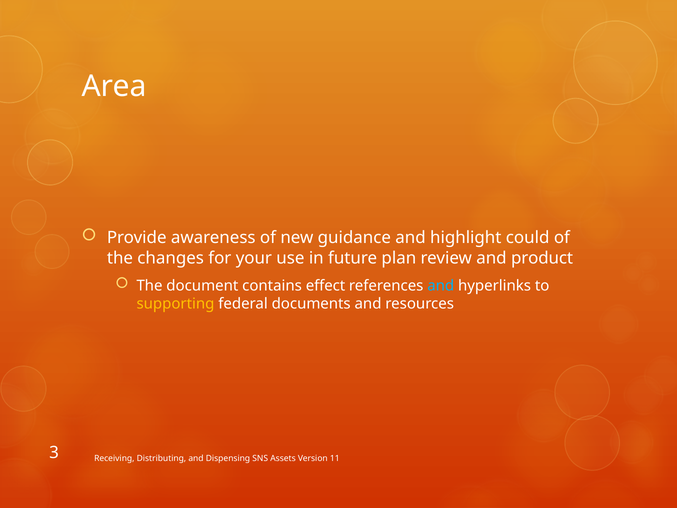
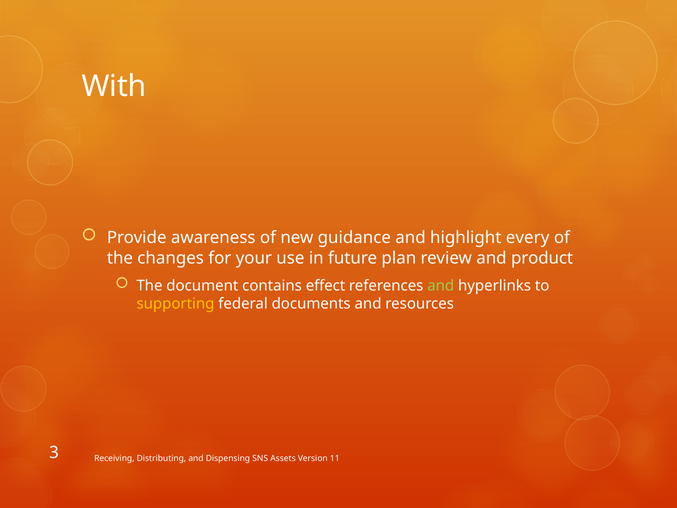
Area: Area -> With
could: could -> every
and at (441, 286) colour: light blue -> light green
